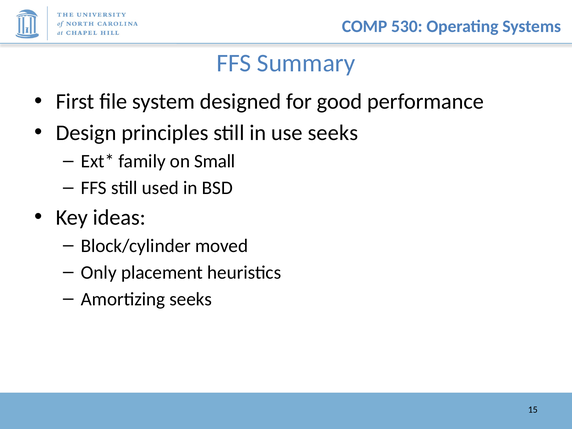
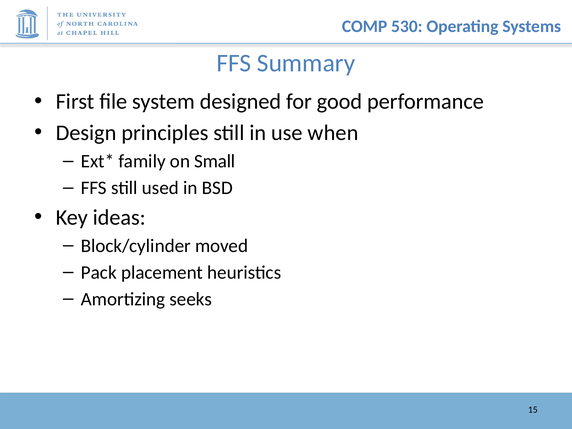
use seeks: seeks -> when
Only: Only -> Pack
